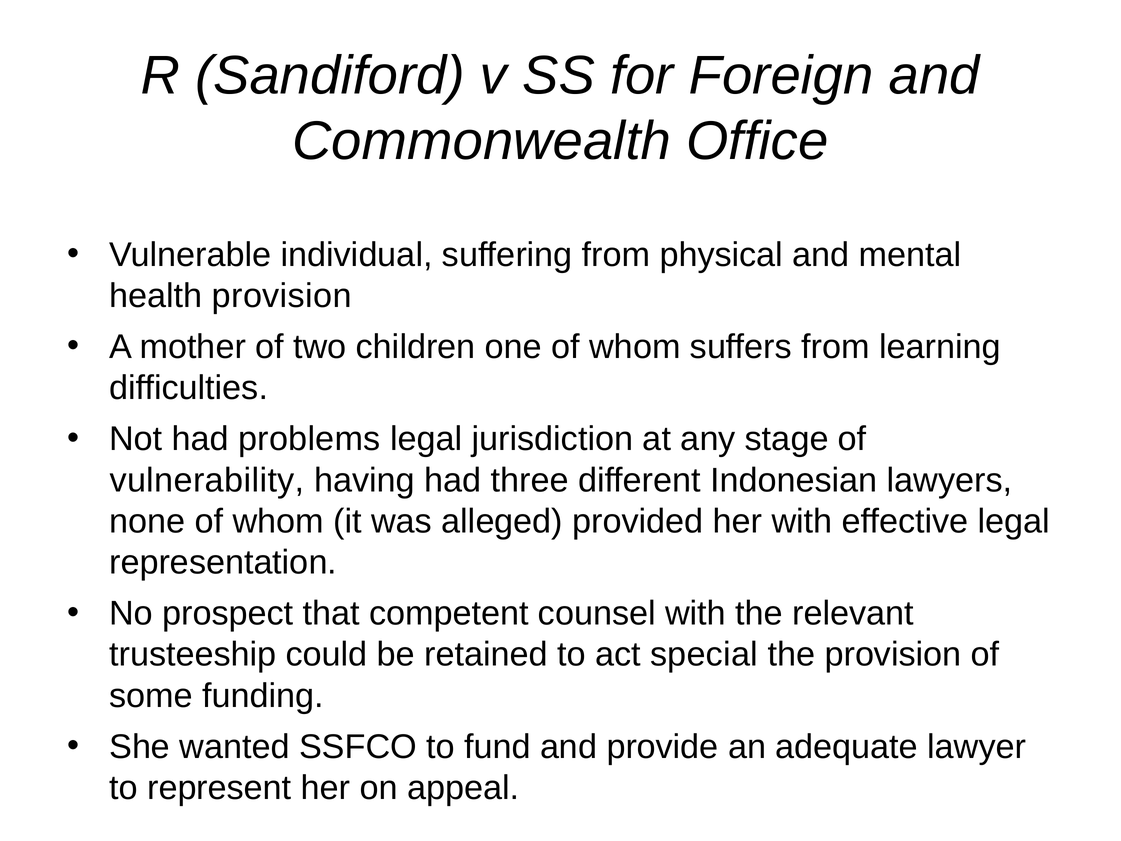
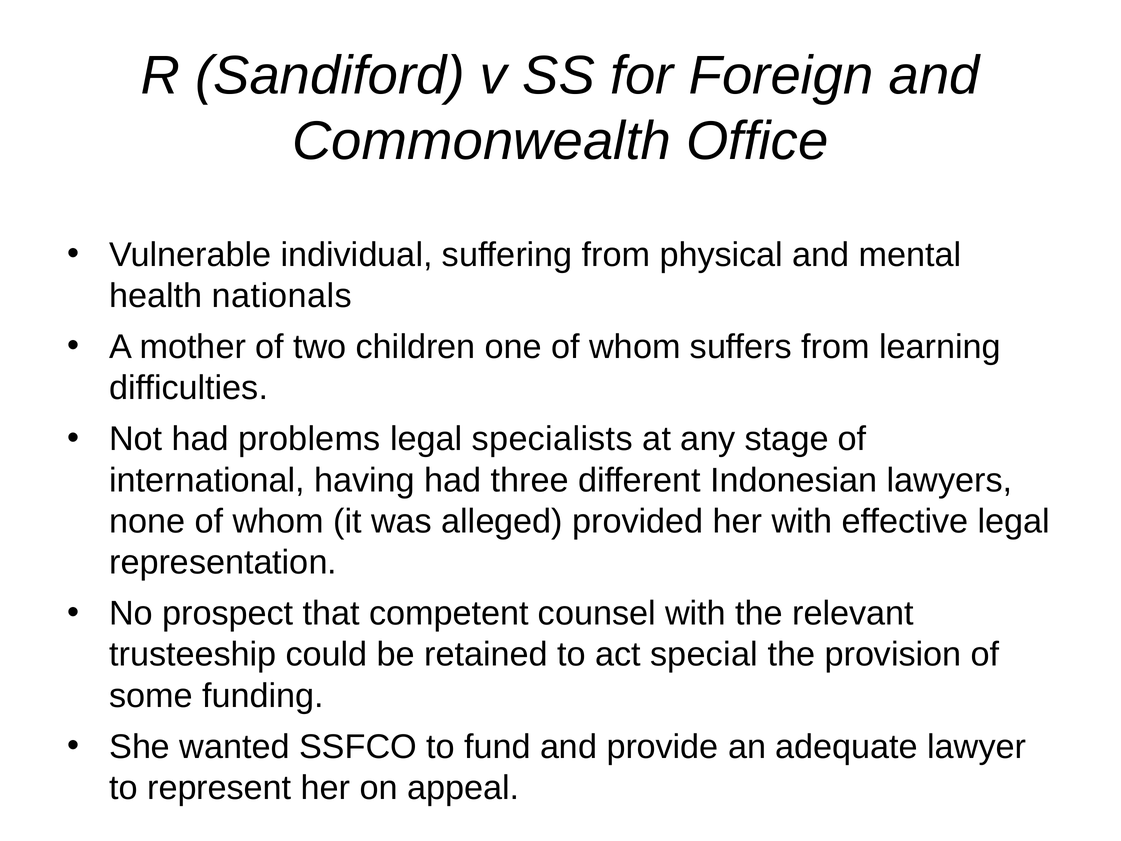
health provision: provision -> nationals
jurisdiction: jurisdiction -> specialists
vulnerability: vulnerability -> international
